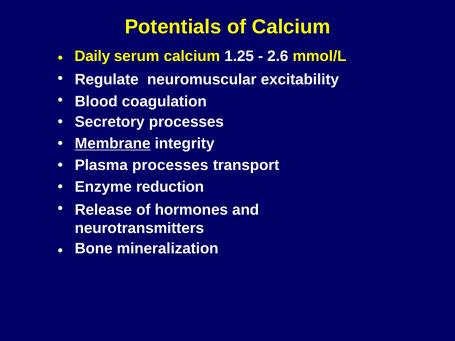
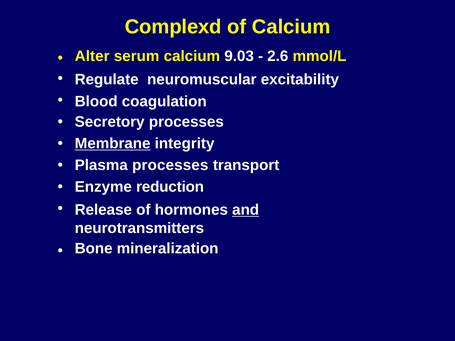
Potentials: Potentials -> Complexd
Daily: Daily -> Alter
1.25: 1.25 -> 9.03
and underline: none -> present
